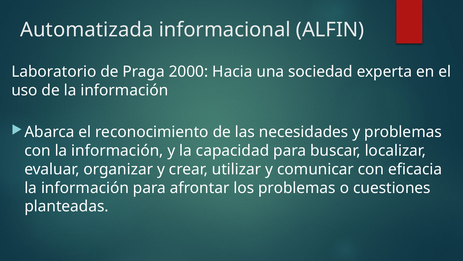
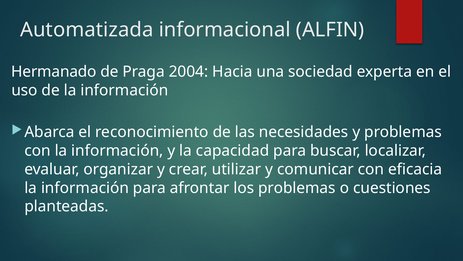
Laboratorio: Laboratorio -> Hermanado
2000: 2000 -> 2004
